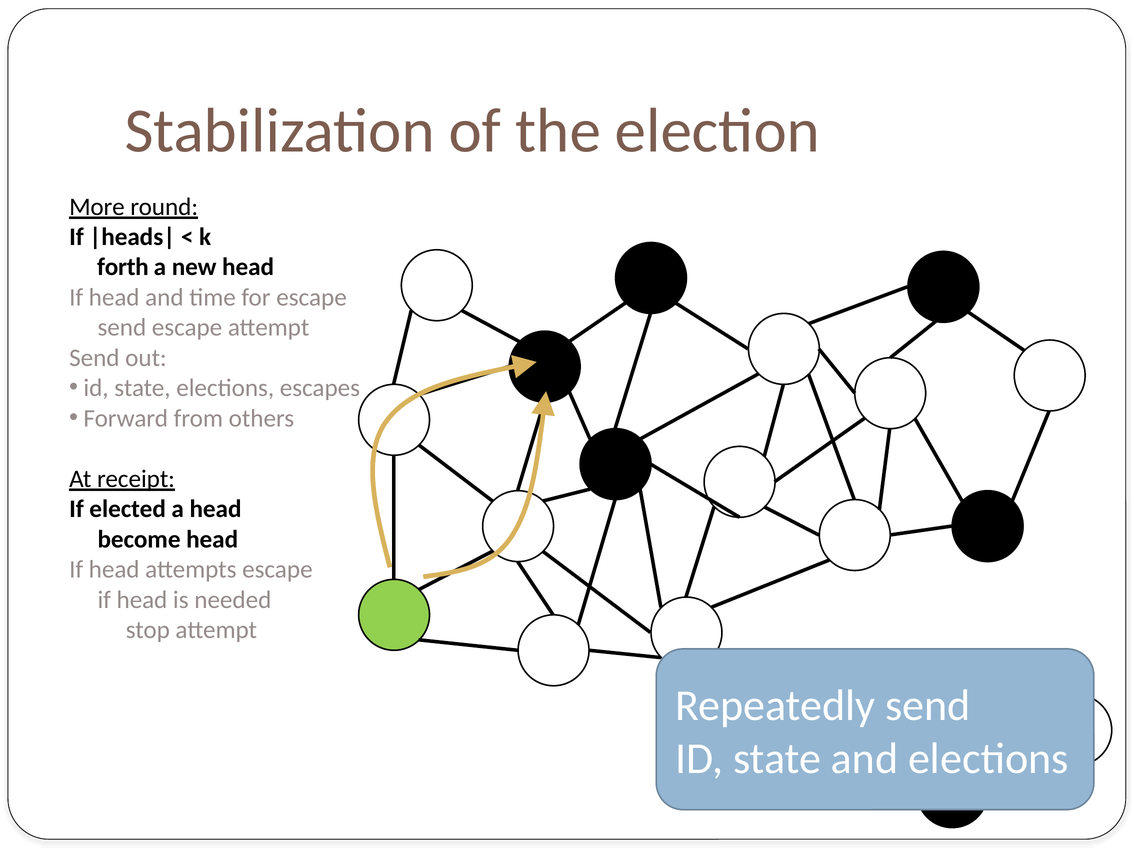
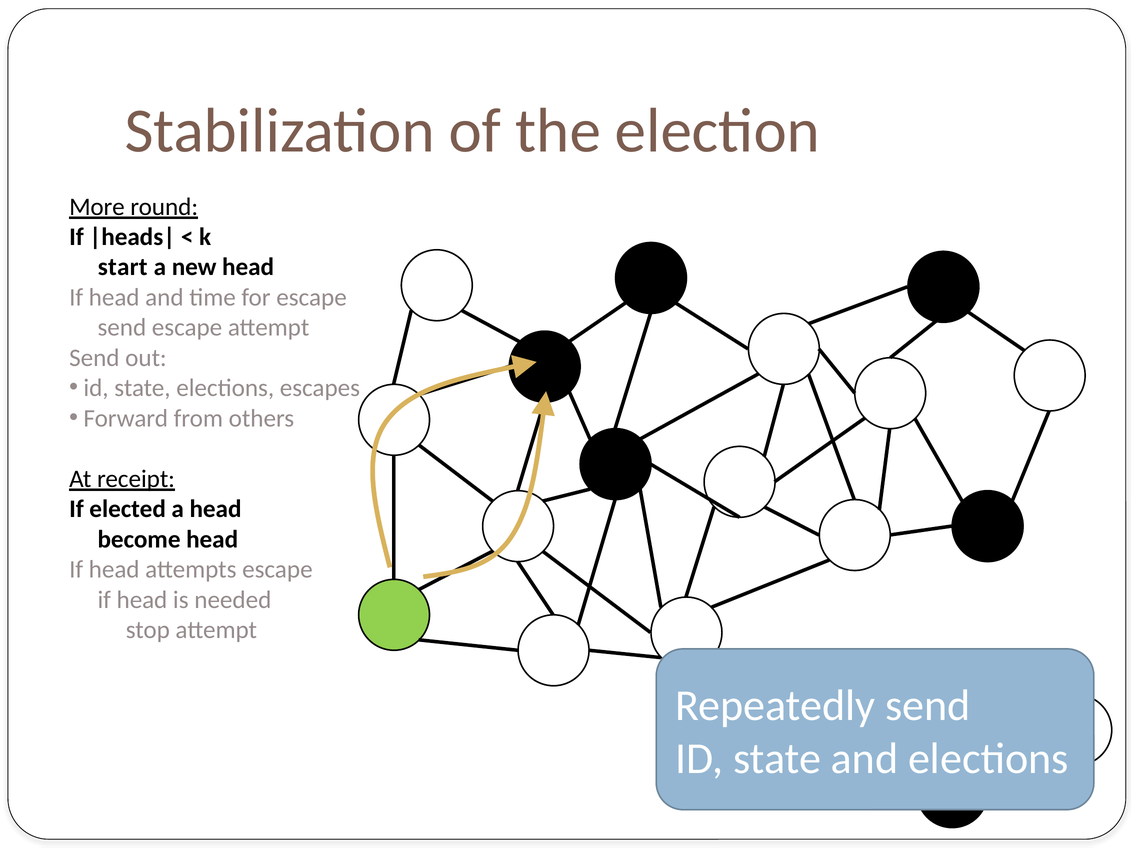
forth: forth -> start
